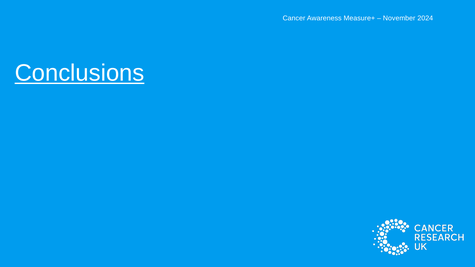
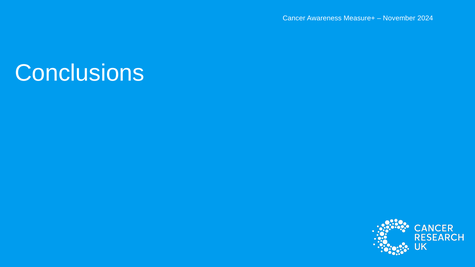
Conclusions underline: present -> none
